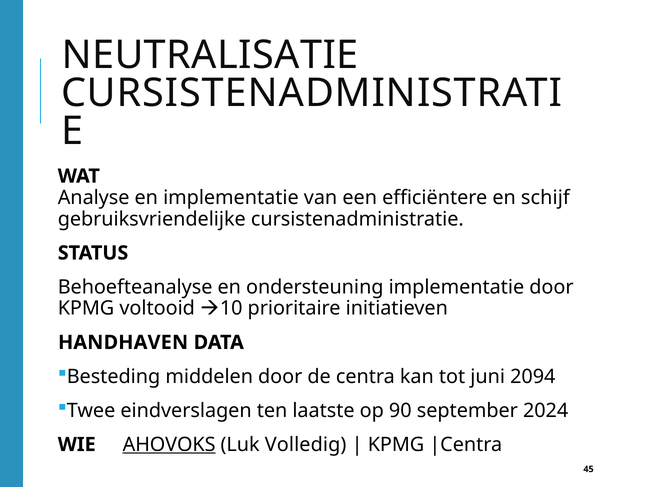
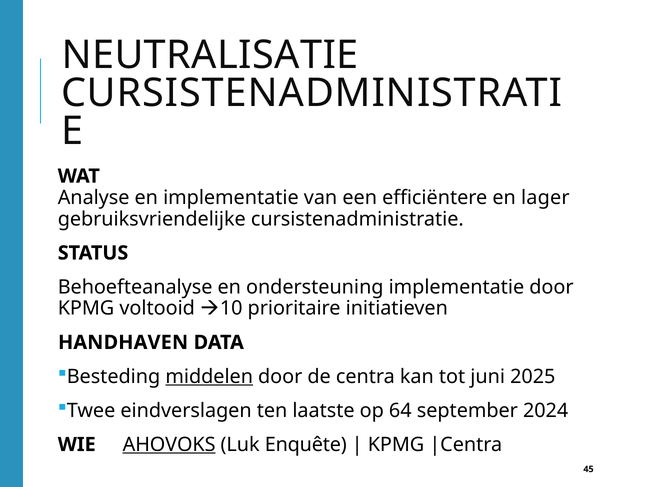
schijf: schijf -> lager
middelen underline: none -> present
2094: 2094 -> 2025
90: 90 -> 64
Volledig: Volledig -> Enquête
